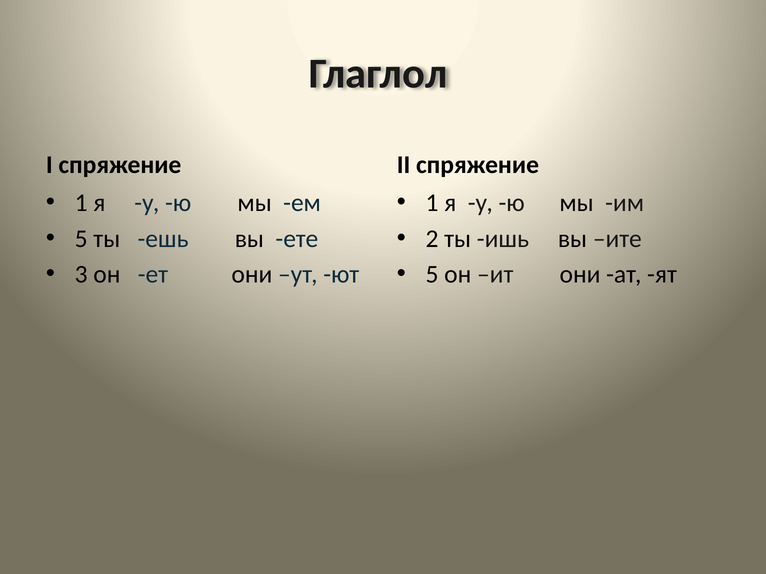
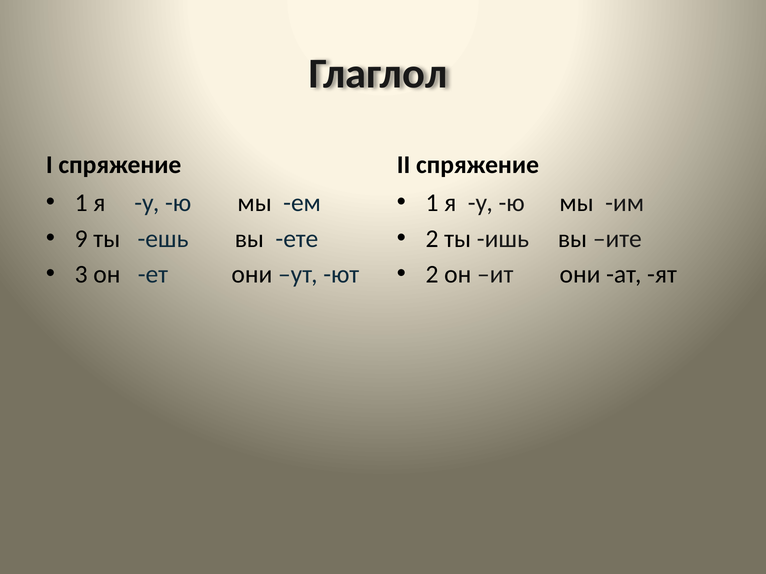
5 at (81, 239): 5 -> 9
5 at (432, 275): 5 -> 2
